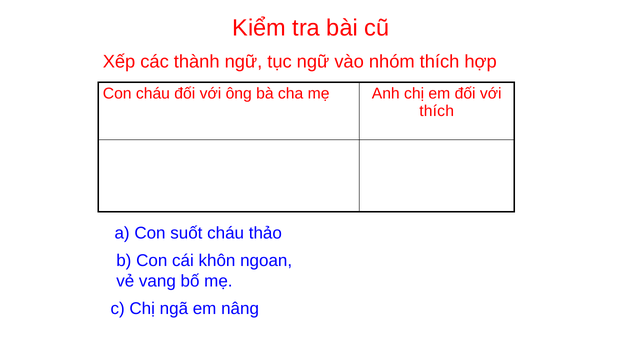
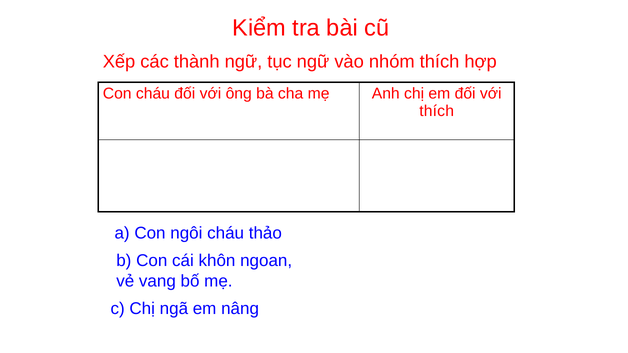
suốt: suốt -> ngôi
